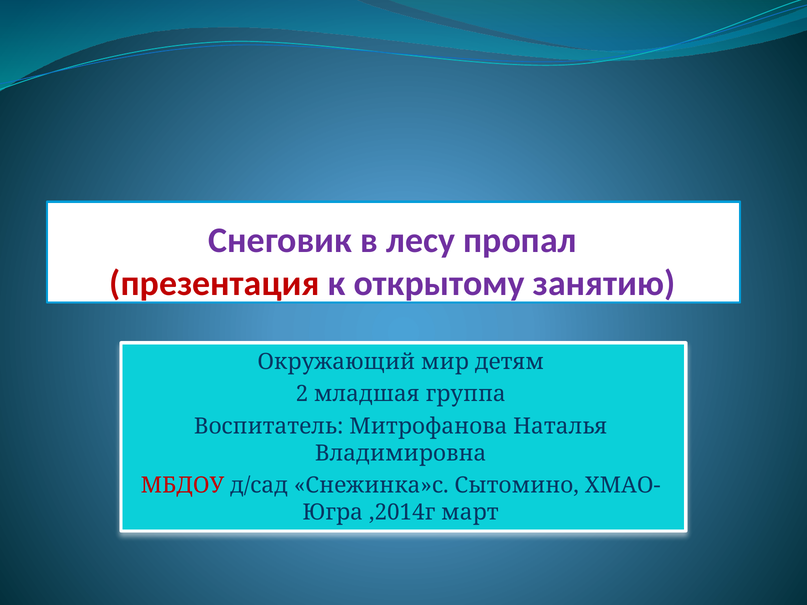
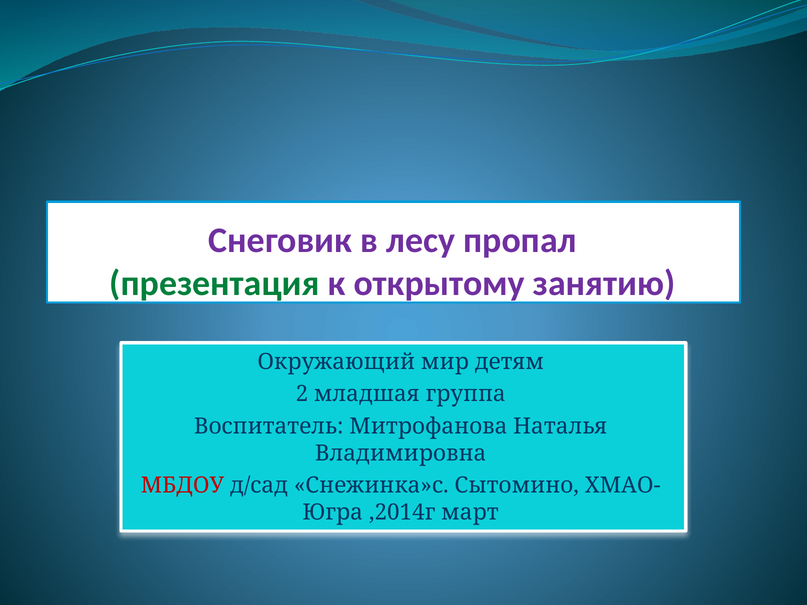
презентация colour: red -> green
